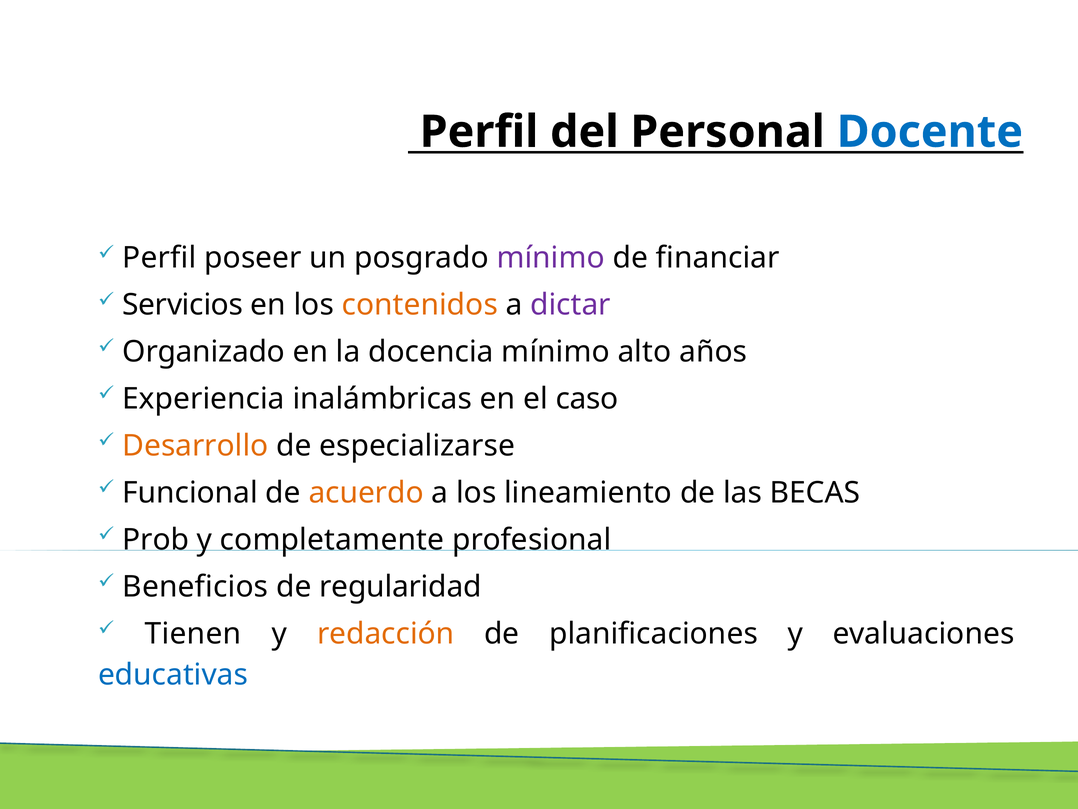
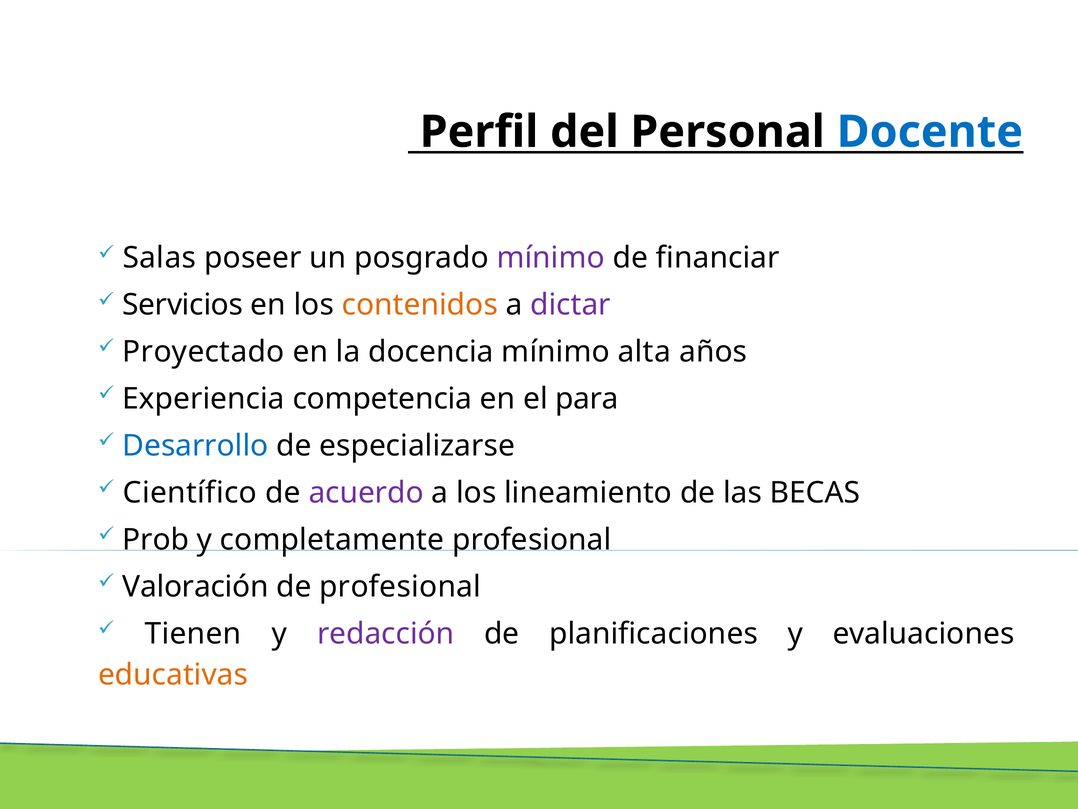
Perfil at (159, 258): Perfil -> Salas
Organizado: Organizado -> Proyectado
alto: alto -> alta
inalámbricas: inalámbricas -> competencia
caso: caso -> para
Desarrollo colour: orange -> blue
Funcional: Funcional -> Científico
acuerdo colour: orange -> purple
Beneficios: Beneficios -> Valoración
de regularidad: regularidad -> profesional
redacción colour: orange -> purple
educativas colour: blue -> orange
